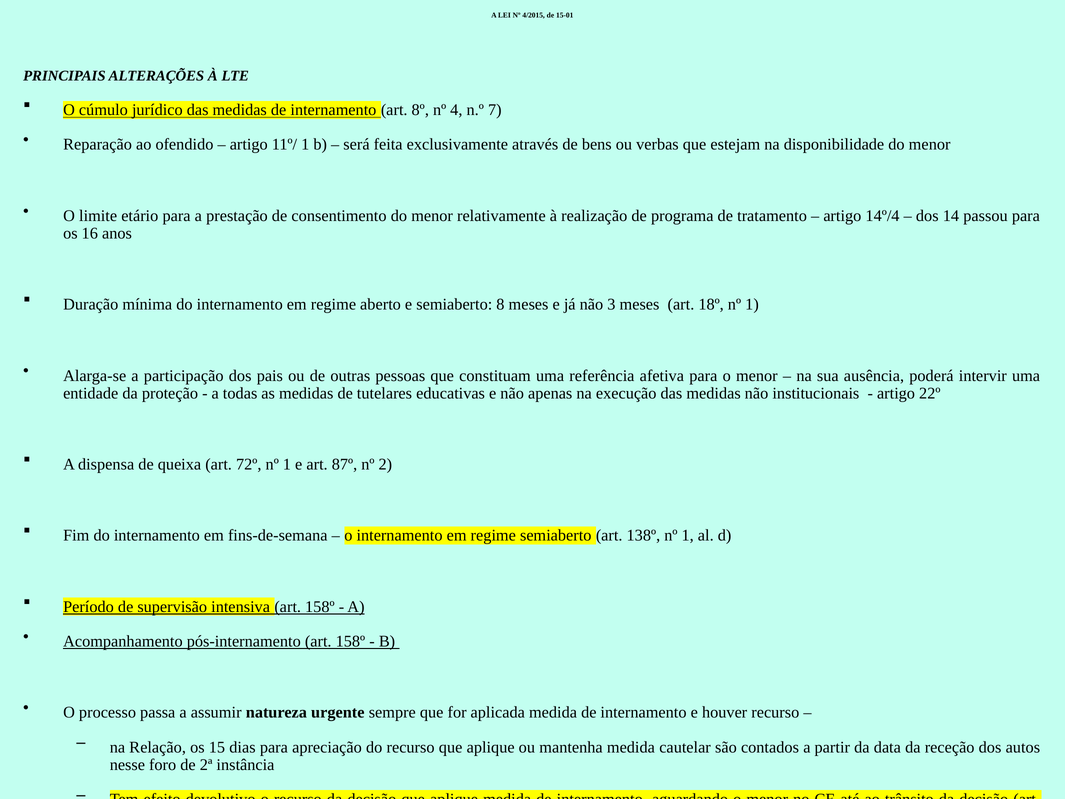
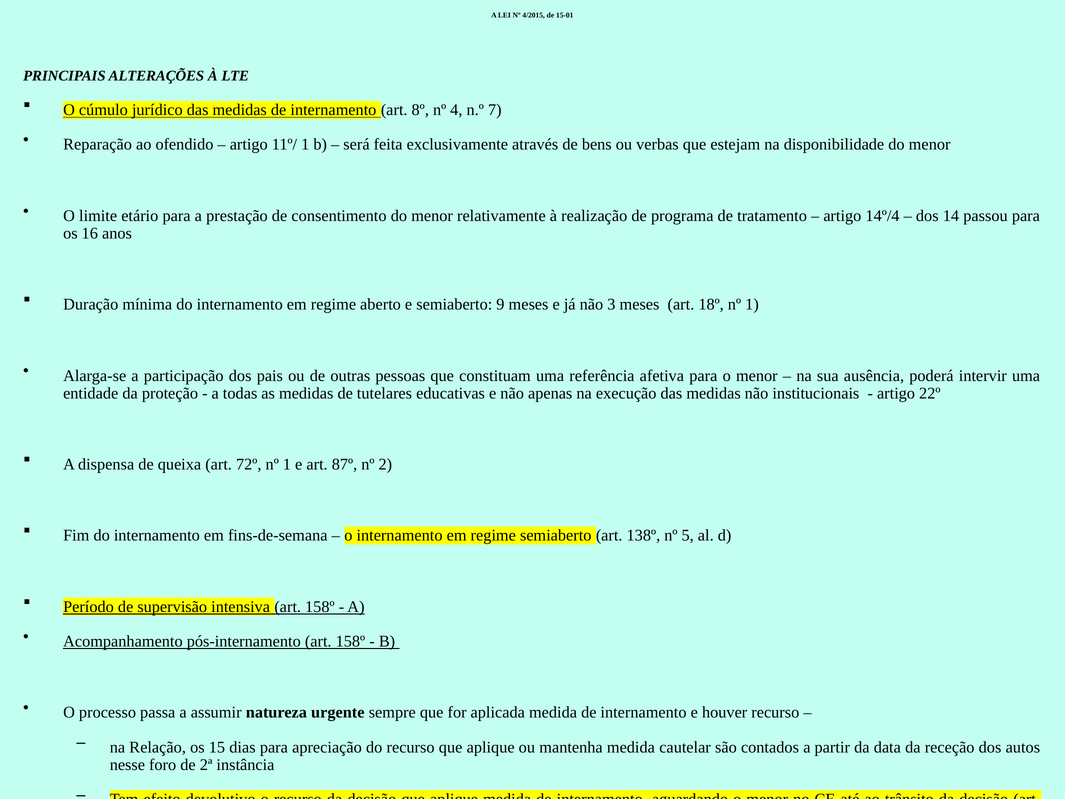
8: 8 -> 9
138º nº 1: 1 -> 5
